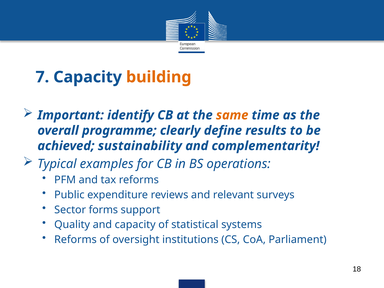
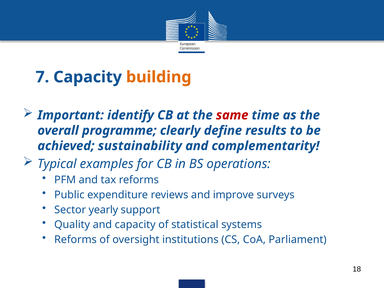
same colour: orange -> red
relevant: relevant -> improve
forms: forms -> yearly
